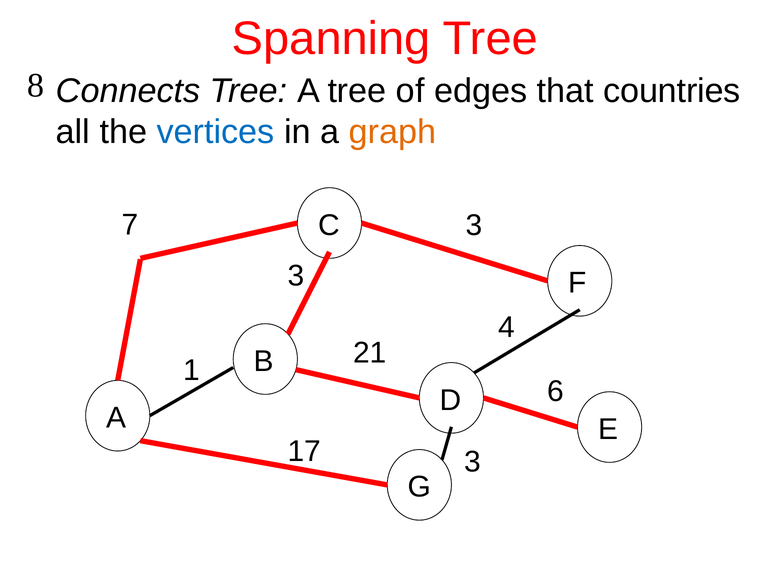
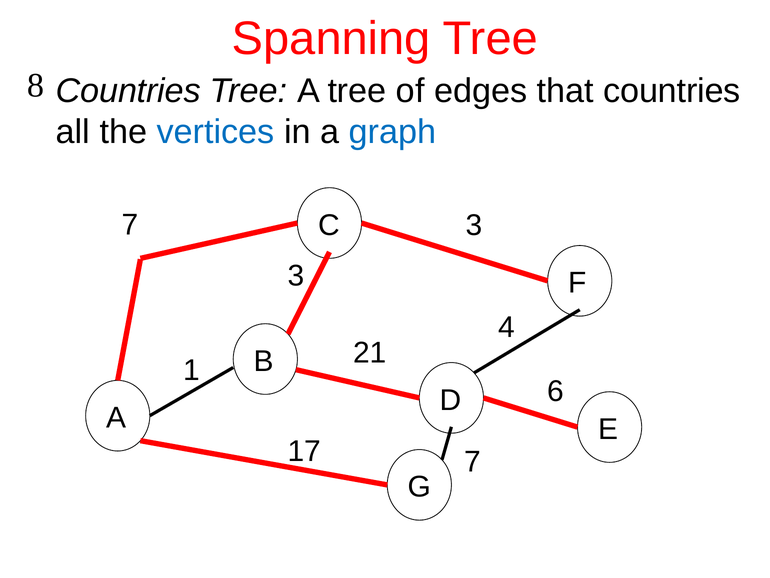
Connects at (128, 91): Connects -> Countries
graph colour: orange -> blue
17 3: 3 -> 7
